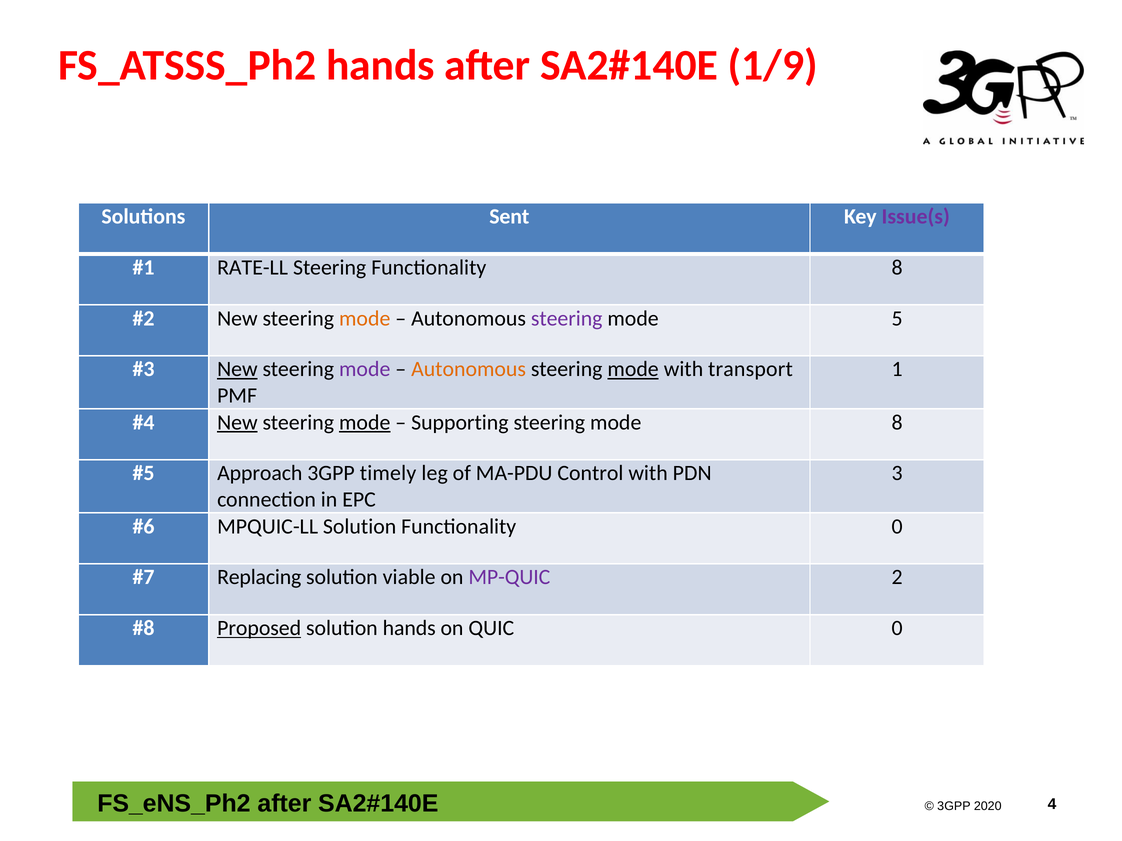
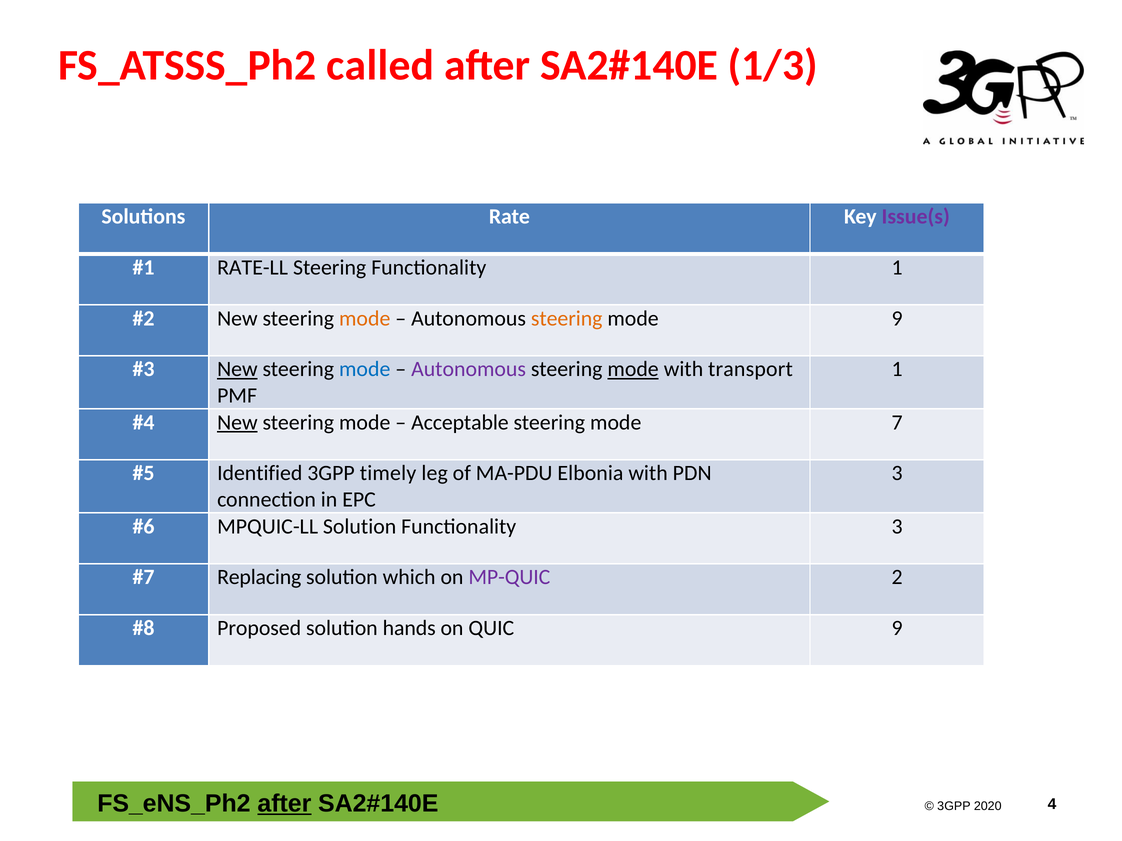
FS_ATSSS_Ph2 hands: hands -> called
1/9: 1/9 -> 1/3
Sent: Sent -> Rate
Functionality 8: 8 -> 1
steering at (567, 319) colour: purple -> orange
mode 5: 5 -> 9
mode at (365, 369) colour: purple -> blue
Autonomous at (469, 369) colour: orange -> purple
mode at (365, 423) underline: present -> none
Supporting: Supporting -> Acceptable
8 at (897, 423): 8 -> 7
Approach: Approach -> Identified
Control: Control -> Elbonia
Functionality 0: 0 -> 3
viable: viable -> which
Proposed underline: present -> none
QUIC 0: 0 -> 9
after at (284, 804) underline: none -> present
